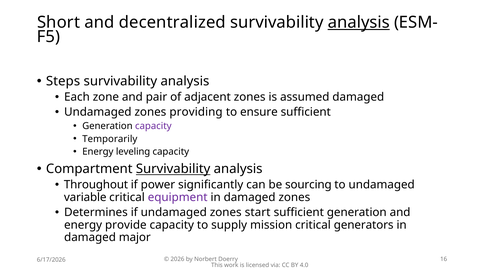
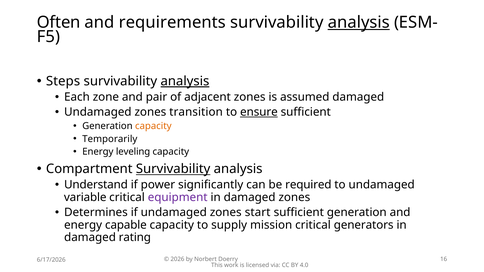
Short: Short -> Often
decentralized: decentralized -> requirements
analysis at (185, 81) underline: none -> present
providing: providing -> transition
ensure underline: none -> present
capacity at (153, 126) colour: purple -> orange
Throughout: Throughout -> Understand
sourcing: sourcing -> required
provide: provide -> capable
major: major -> rating
